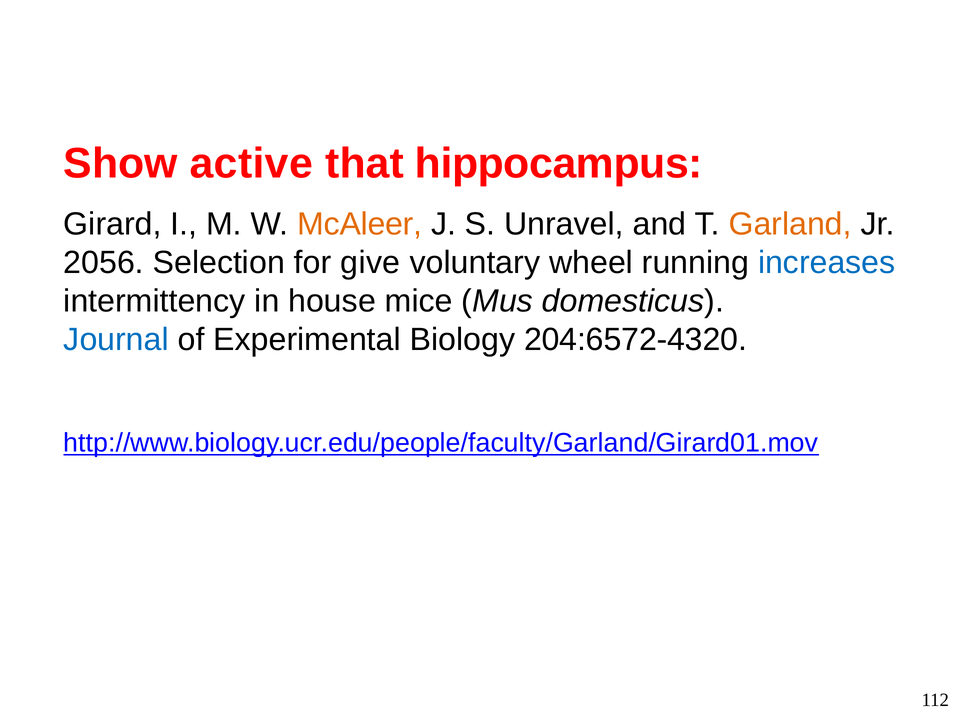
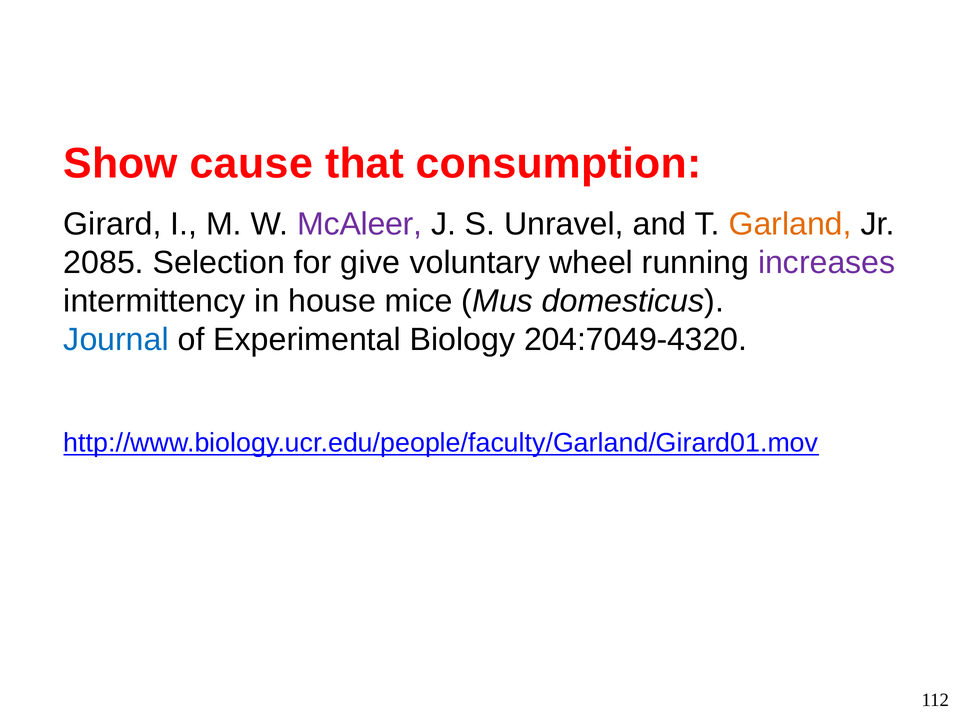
active: active -> cause
hippocampus: hippocampus -> consumption
McAleer colour: orange -> purple
2056: 2056 -> 2085
increases colour: blue -> purple
204:6572-4320: 204:6572-4320 -> 204:7049-4320
